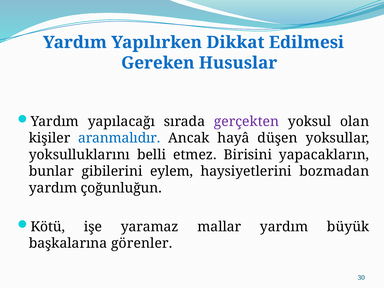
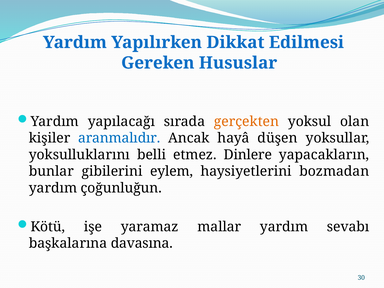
gerçekten colour: purple -> orange
Birisini: Birisini -> Dinlere
büyük: büyük -> sevabı
görenler: görenler -> davasına
